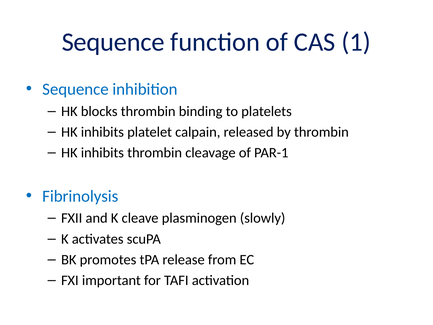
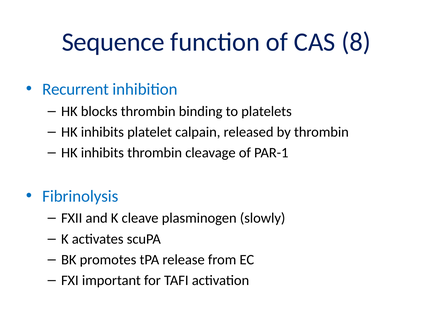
1: 1 -> 8
Sequence at (75, 89): Sequence -> Recurrent
